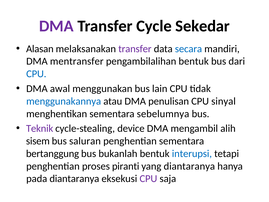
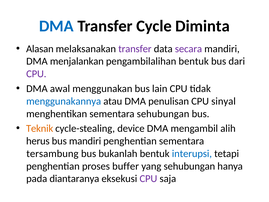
DMA at (56, 26) colour: purple -> blue
Sekedar: Sekedar -> Diminta
secara colour: blue -> purple
mentransfer: mentransfer -> menjalankan
CPU at (36, 74) colour: blue -> purple
sementara sebelumnya: sebelumnya -> sehubungan
Teknik colour: purple -> orange
sisem: sisem -> herus
bus saluran: saluran -> mandiri
bertanggung: bertanggung -> tersambung
piranti: piranti -> buffer
yang diantaranya: diantaranya -> sehubungan
